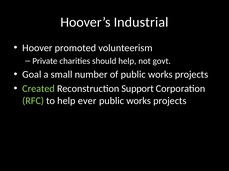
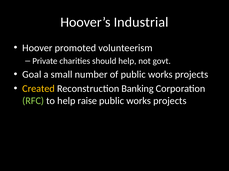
Created colour: light green -> yellow
Support: Support -> Banking
ever: ever -> raise
